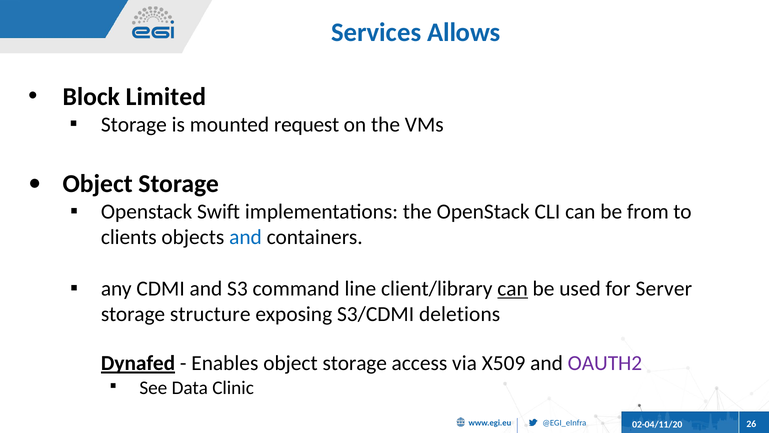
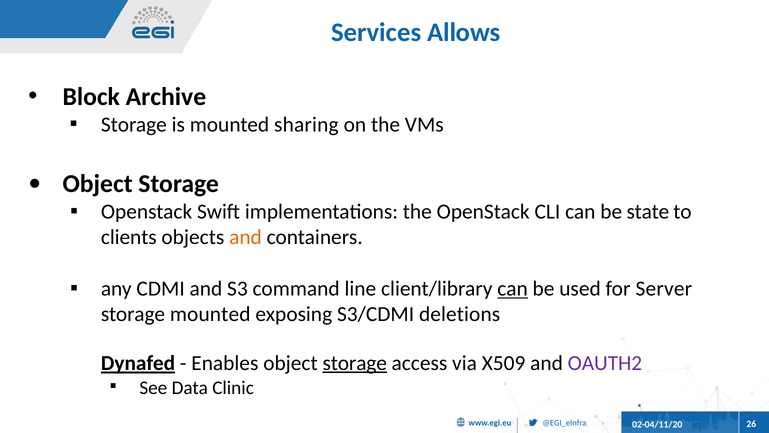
Limited: Limited -> Archive
request: request -> sharing
from: from -> state
and at (245, 237) colour: blue -> orange
storage structure: structure -> mounted
storage at (355, 363) underline: none -> present
